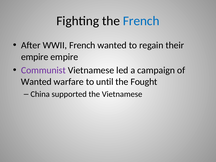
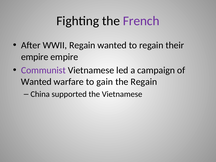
French at (141, 21) colour: blue -> purple
WWII French: French -> Regain
until: until -> gain
the Fought: Fought -> Regain
